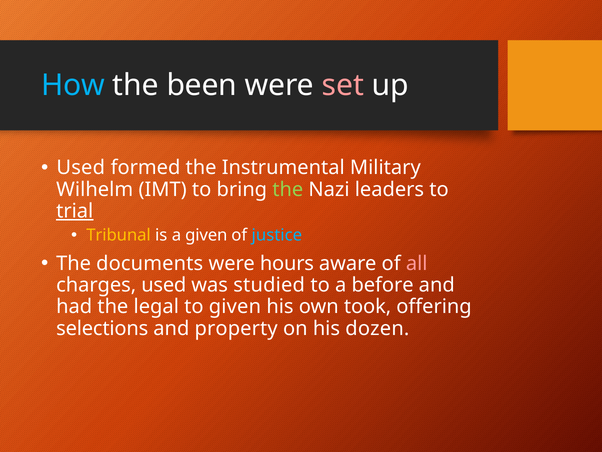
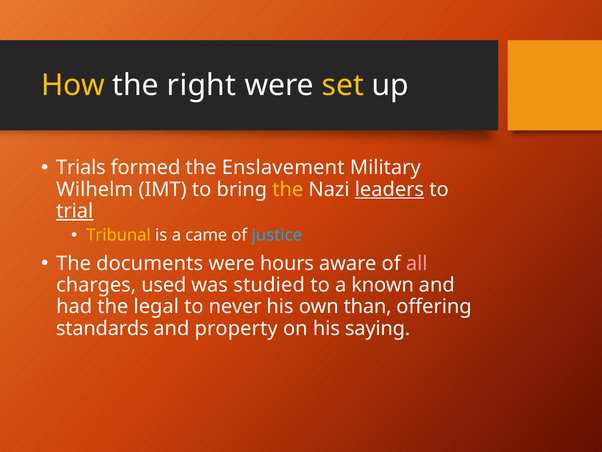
How colour: light blue -> yellow
been: been -> right
set colour: pink -> yellow
Used at (81, 168): Used -> Trials
Instrumental: Instrumental -> Enslavement
the at (288, 189) colour: light green -> yellow
leaders underline: none -> present
a given: given -> came
before: before -> known
to given: given -> never
took: took -> than
selections: selections -> standards
dozen: dozen -> saying
